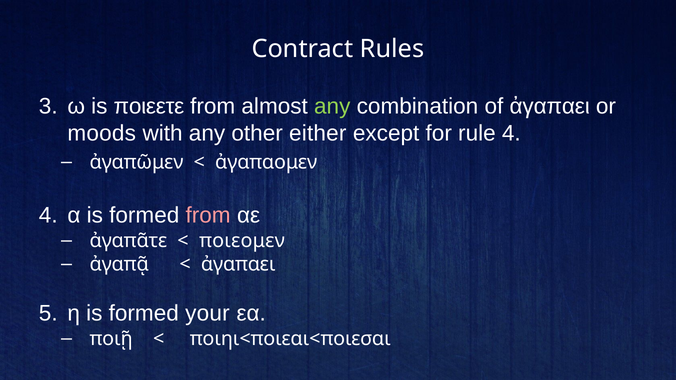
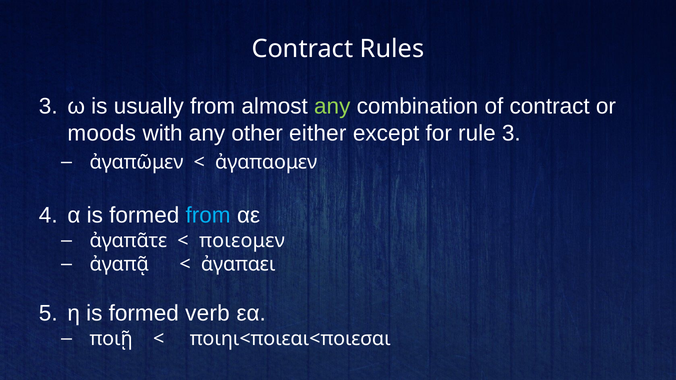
ποιεετε: ποιεετε -> usually
of ἀγαπαει: ἀγαπαει -> contract
rule 4: 4 -> 3
from at (208, 216) colour: pink -> light blue
your: your -> verb
